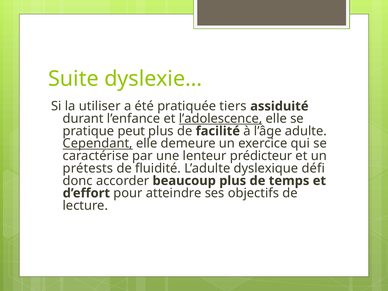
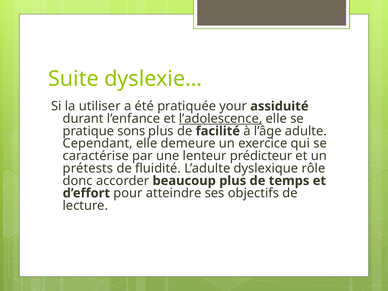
tiers: tiers -> your
peut: peut -> sons
Cependant underline: present -> none
défi: défi -> rôle
